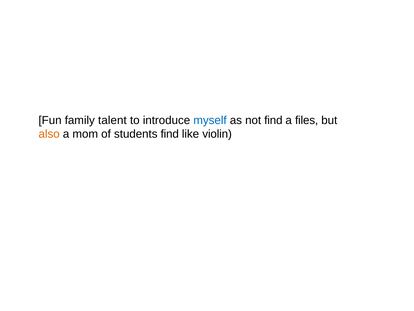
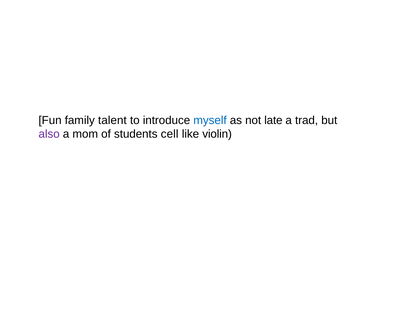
not find: find -> late
files: files -> trad
also colour: orange -> purple
students find: find -> cell
